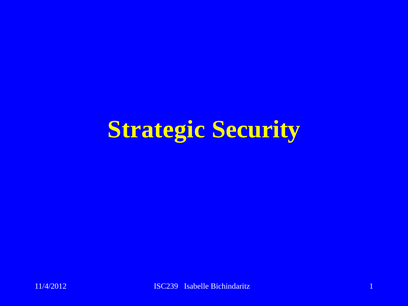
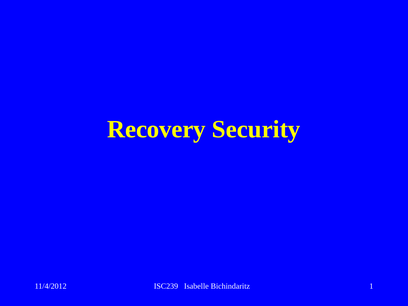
Strategic: Strategic -> Recovery
